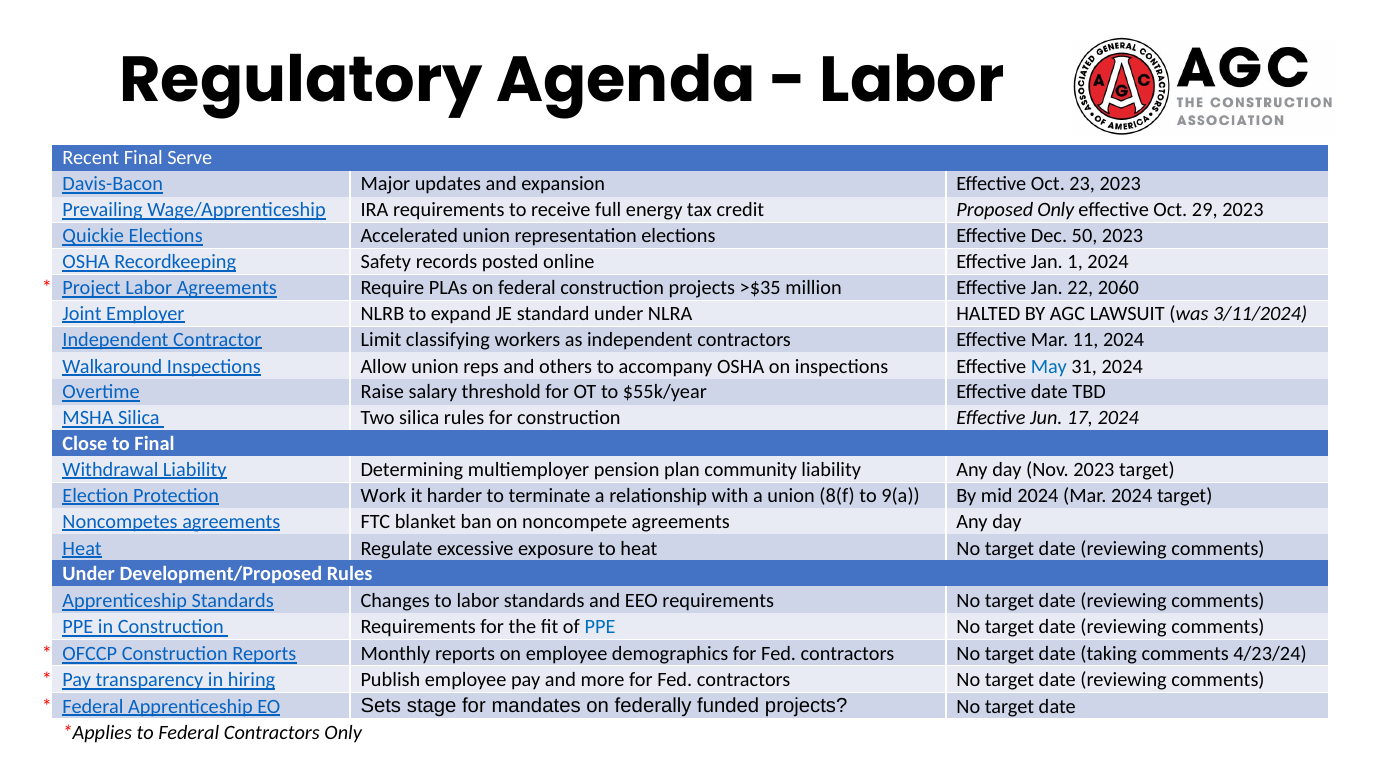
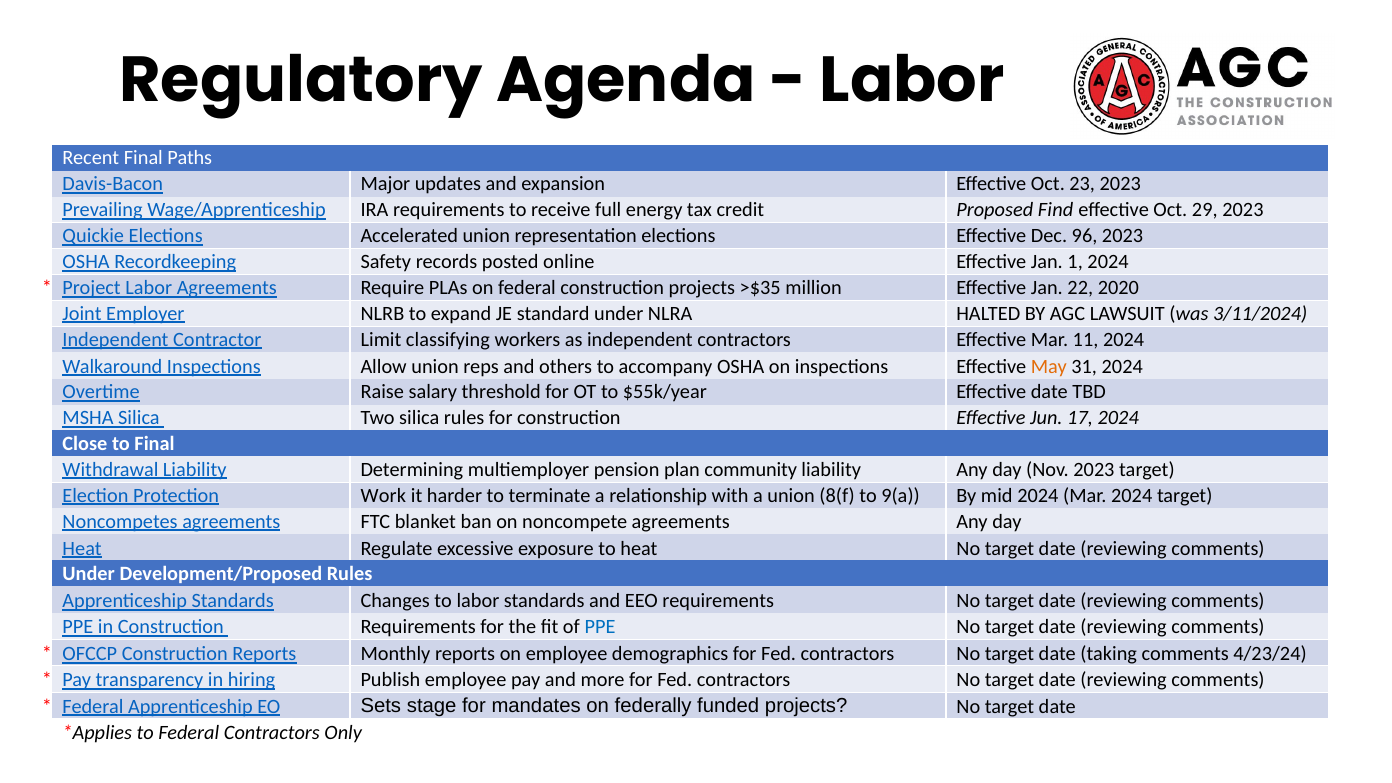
Serve: Serve -> Paths
Proposed Only: Only -> Find
50: 50 -> 96
2060: 2060 -> 2020
May colour: blue -> orange
